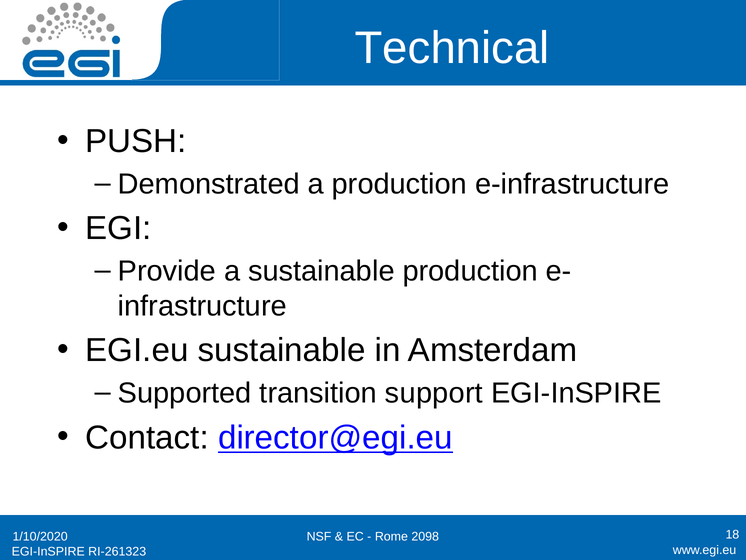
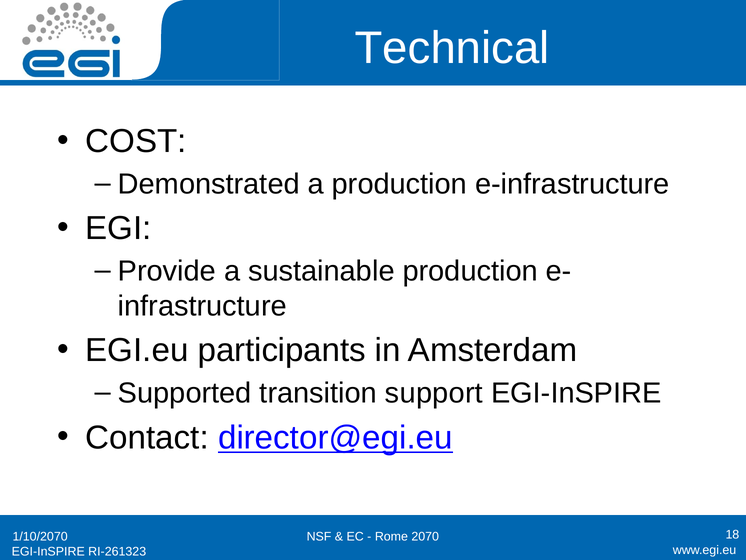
PUSH: PUSH -> COST
EGI.eu sustainable: sustainable -> participants
1/10/2020: 1/10/2020 -> 1/10/2070
2098: 2098 -> 2070
